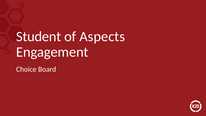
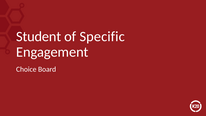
Aspects: Aspects -> Specific
